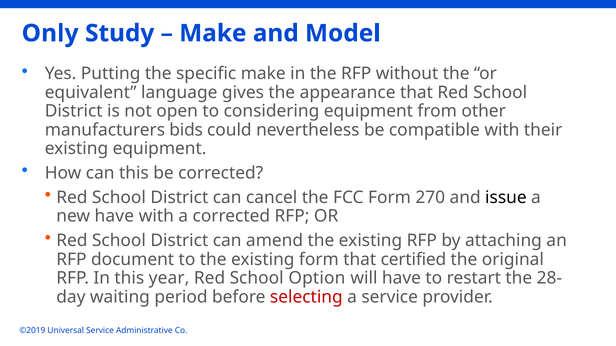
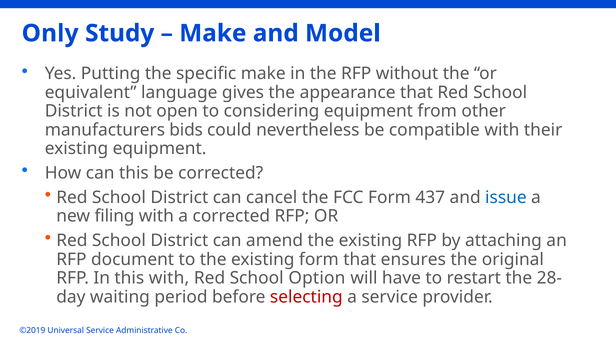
270: 270 -> 437
issue colour: black -> blue
new have: have -> filing
certified: certified -> ensures
this year: year -> with
